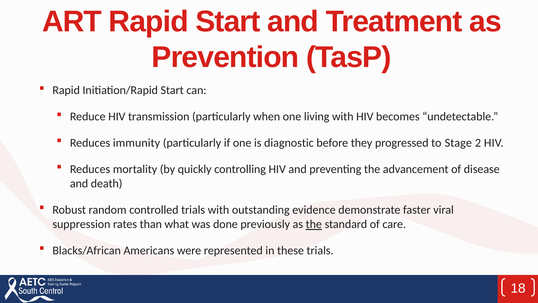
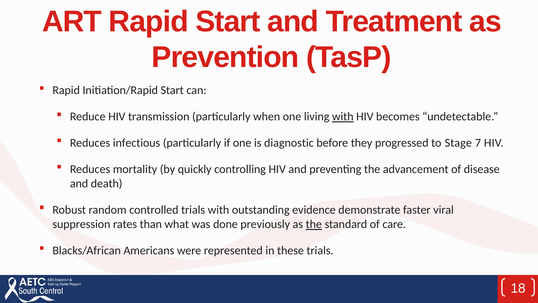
with at (343, 117) underline: none -> present
immunity: immunity -> infectious
2: 2 -> 7
